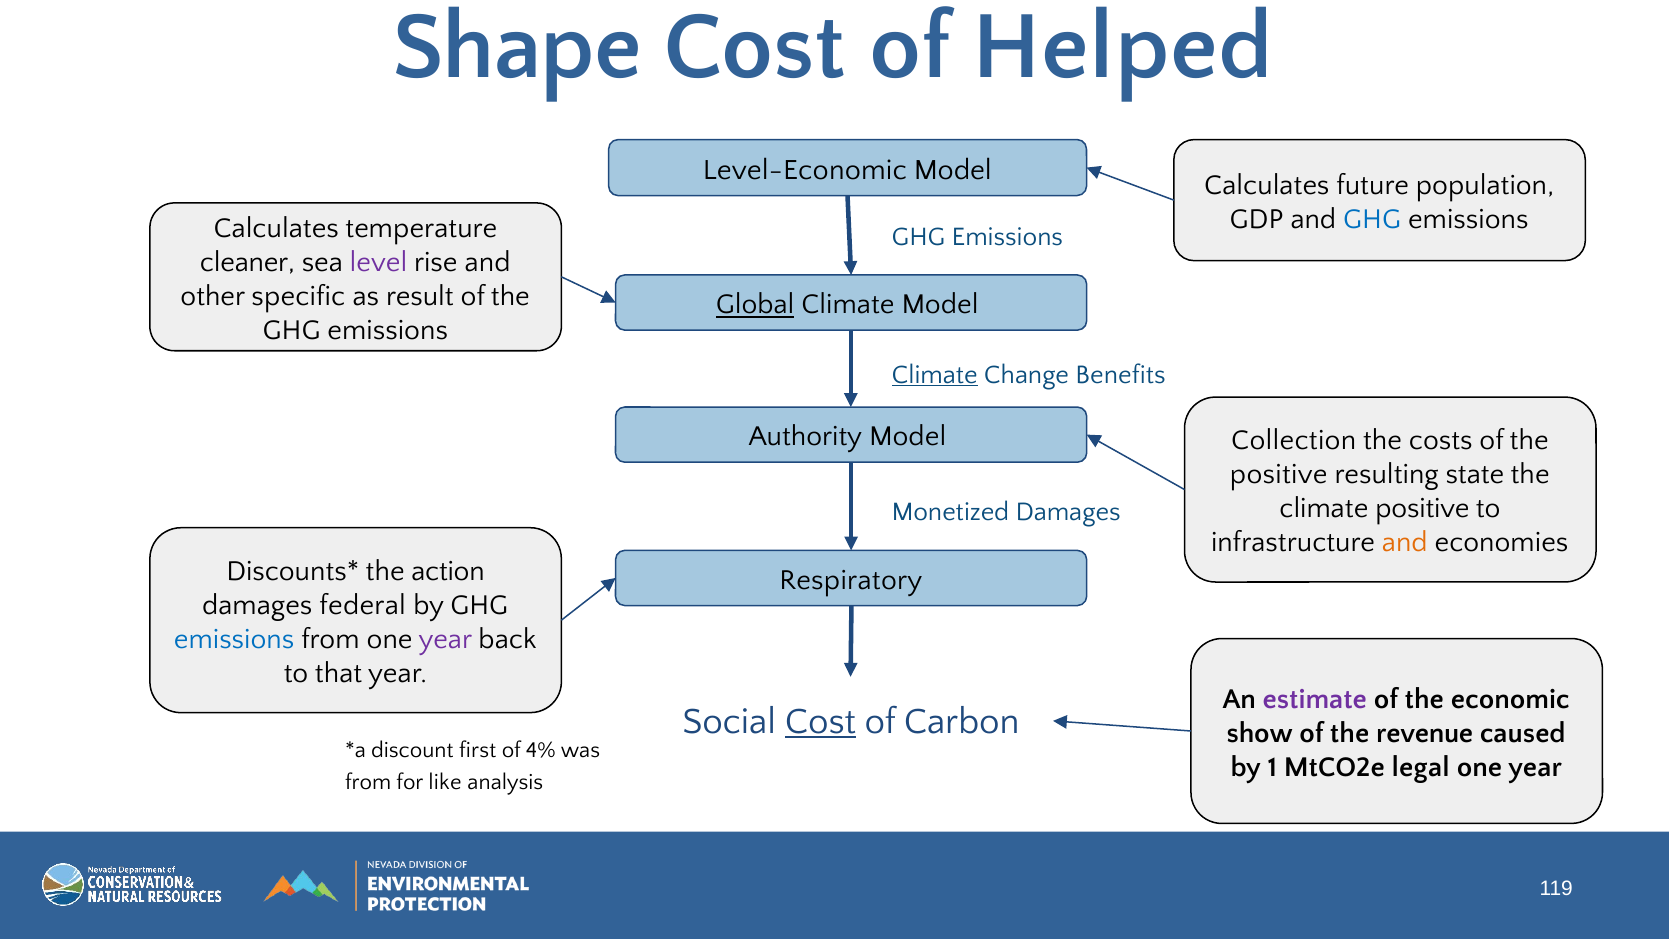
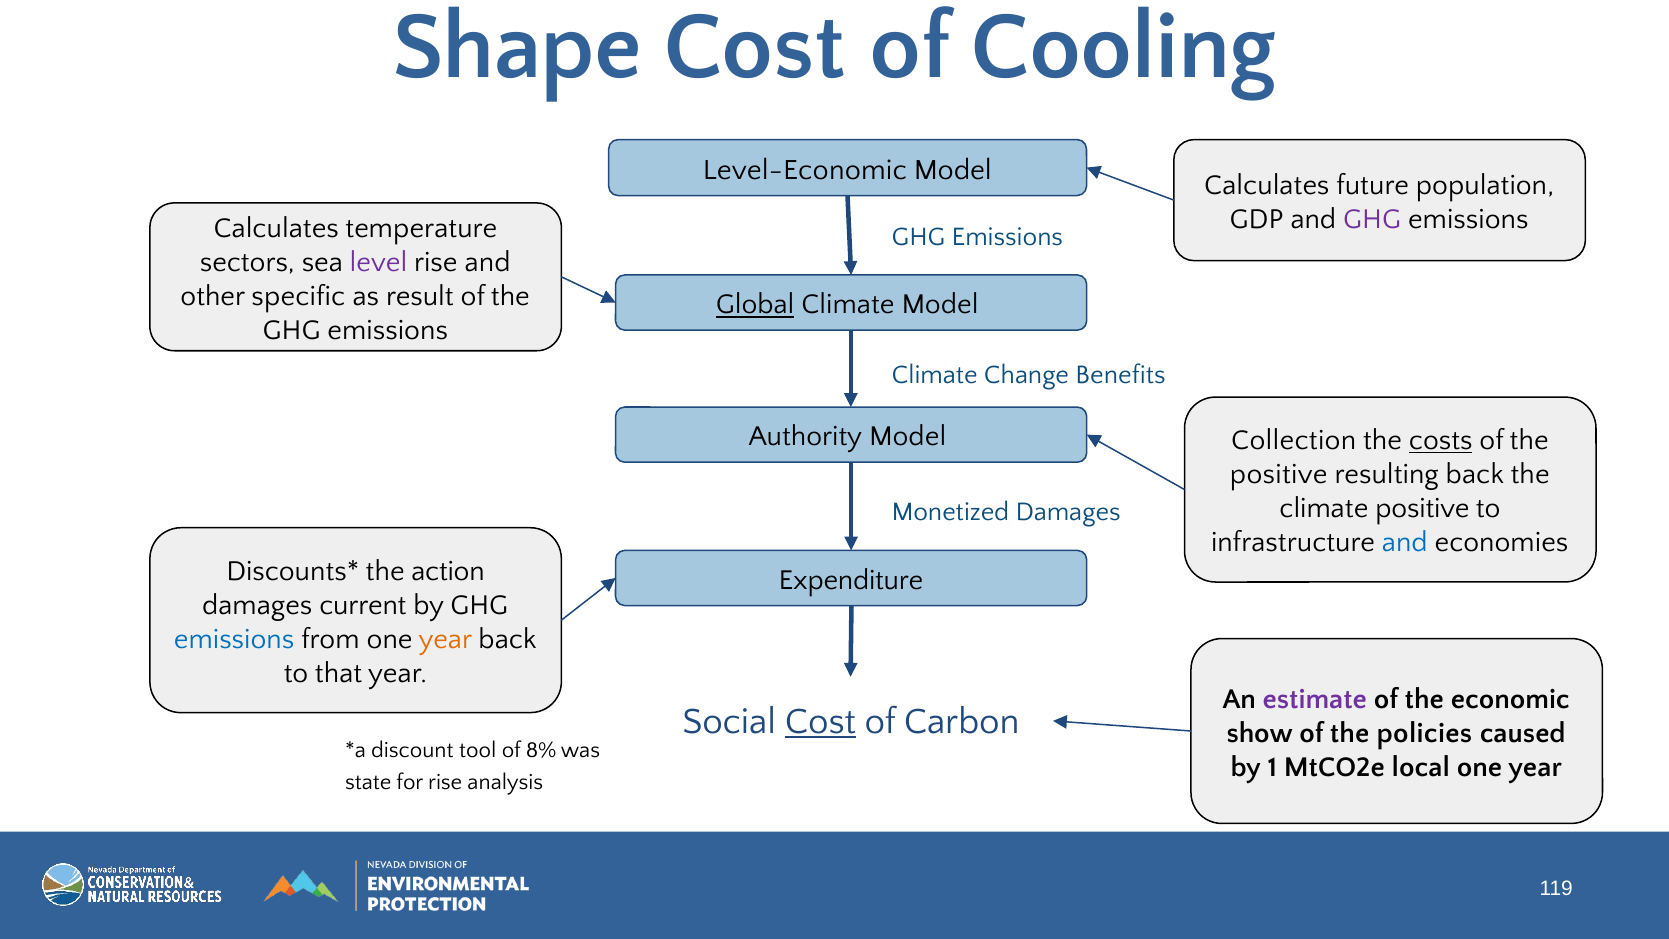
Helped: Helped -> Cooling
GHG at (1372, 219) colour: blue -> purple
cleaner: cleaner -> sectors
Climate at (935, 374) underline: present -> none
costs underline: none -> present
resulting state: state -> back
and at (1405, 542) colour: orange -> blue
Respiratory: Respiratory -> Expenditure
federal: federal -> current
year at (445, 639) colour: purple -> orange
revenue: revenue -> policies
first: first -> tool
4%: 4% -> 8%
legal: legal -> local
from at (368, 782): from -> state
for like: like -> rise
